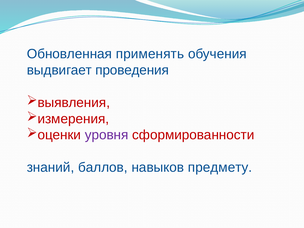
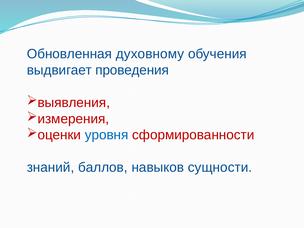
применять: применять -> духовному
уровня colour: purple -> blue
предмету: предмету -> сущности
